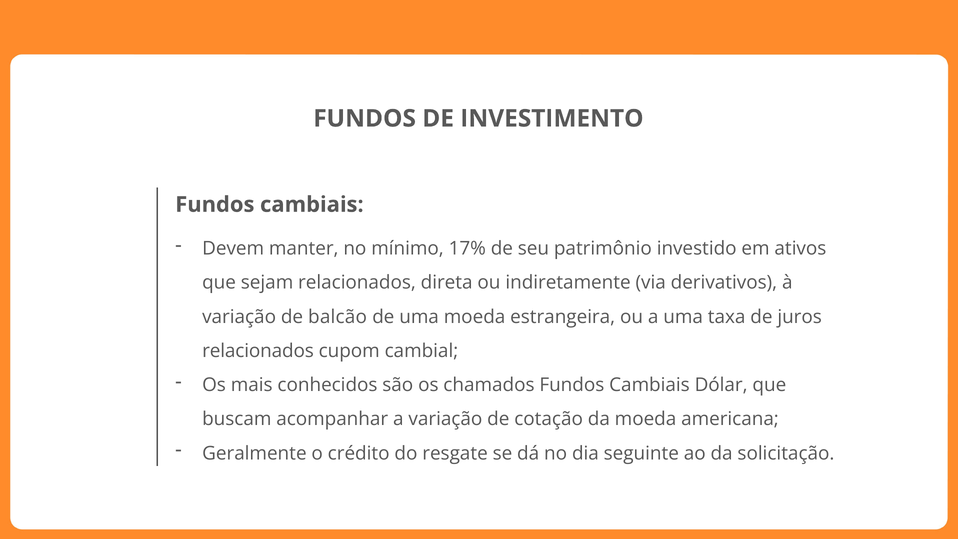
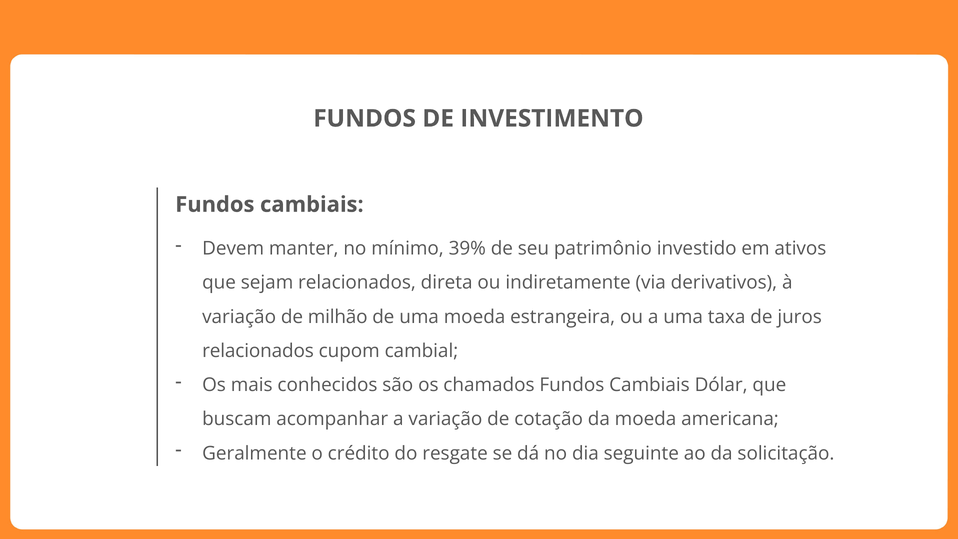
17%: 17% -> 39%
balcão: balcão -> milhão
